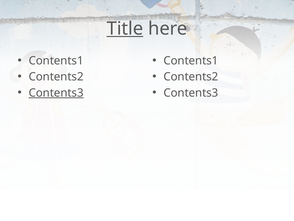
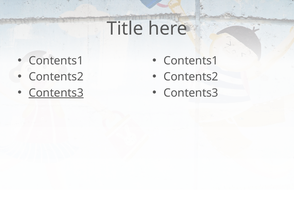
Title underline: present -> none
